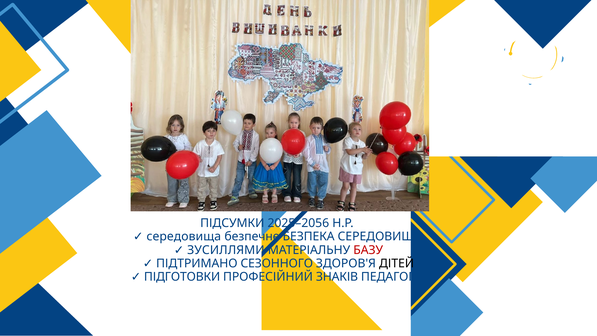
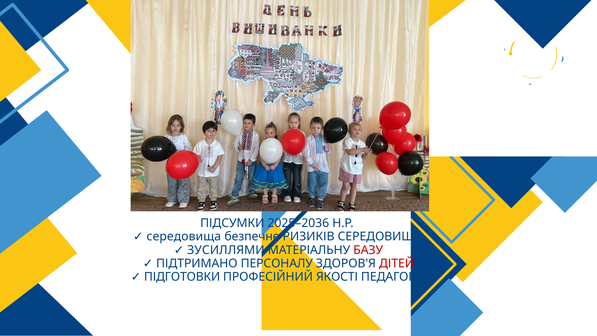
2025–2056: 2025–2056 -> 2025–2036
БЕЗПЕКА: БЕЗПЕКА -> РИЗИКІВ
СЕЗОННОГО: СЕЗОННОГО -> ПЕРСОНАЛУ
ДІТЕЙ colour: black -> red
ЗНАКІВ: ЗНАКІВ -> ЯКОСТІ
